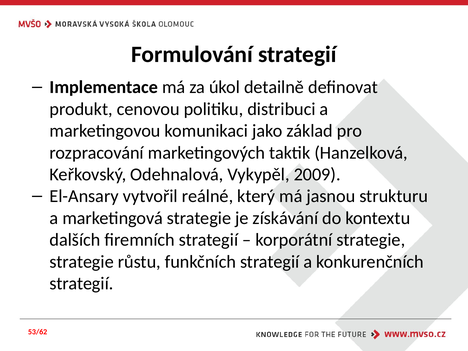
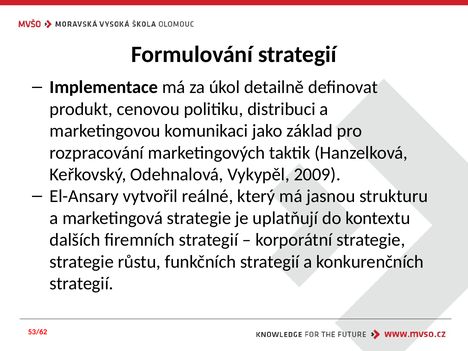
získávání: získávání -> uplatňují
